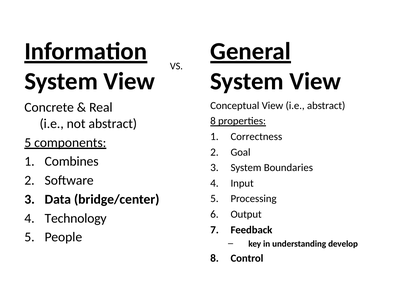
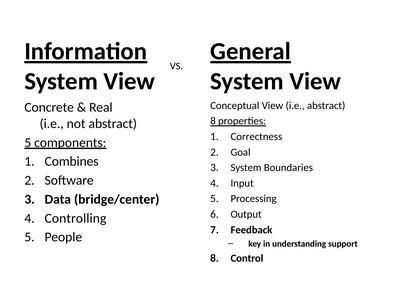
Technology: Technology -> Controlling
develop: develop -> support
